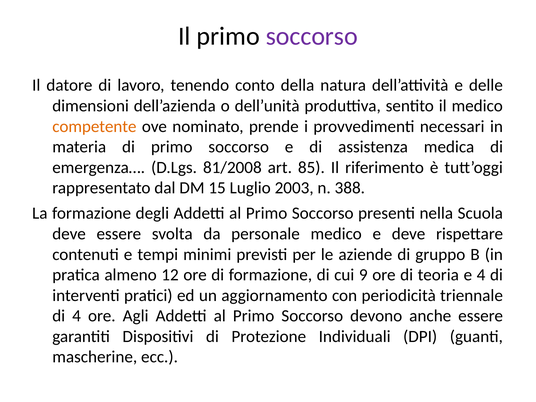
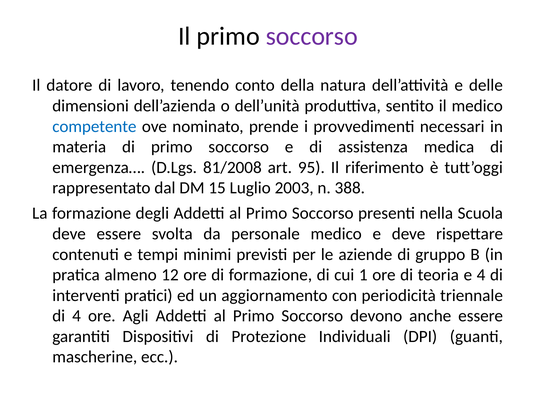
competente colour: orange -> blue
85: 85 -> 95
9: 9 -> 1
